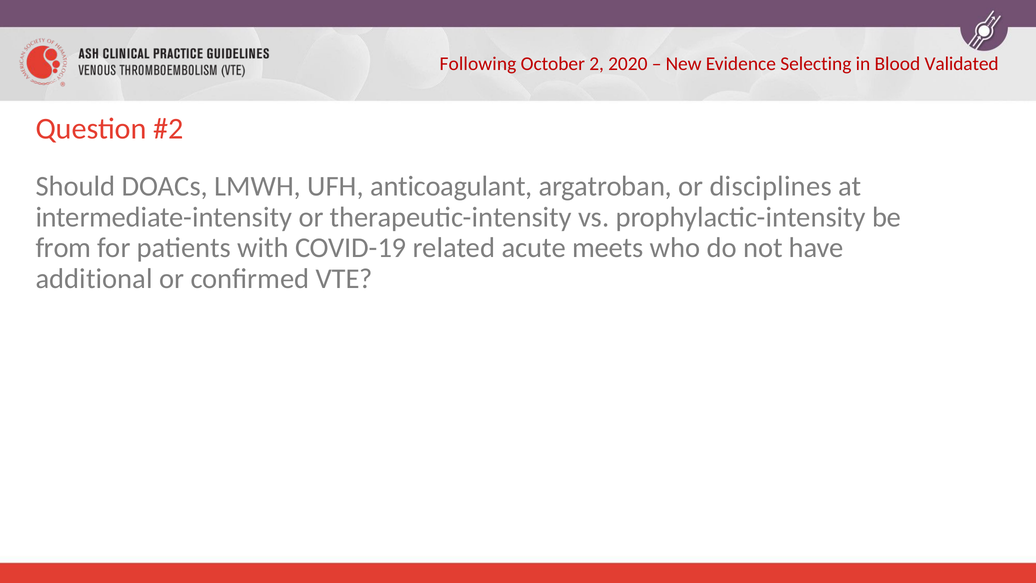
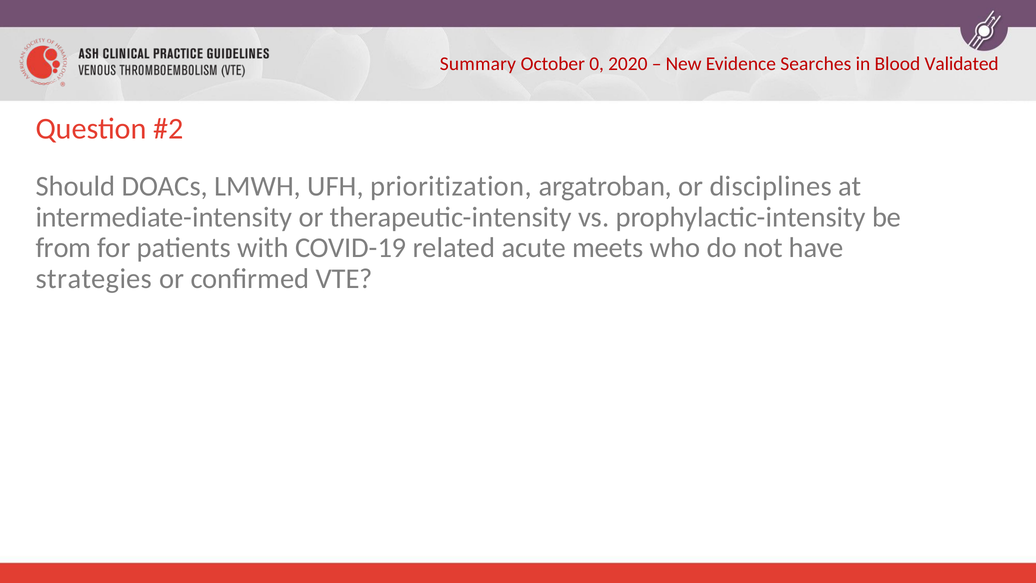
Following: Following -> Summary
2: 2 -> 0
Selecting: Selecting -> Searches
anticoagulant: anticoagulant -> prioritization
additional: additional -> strategies
